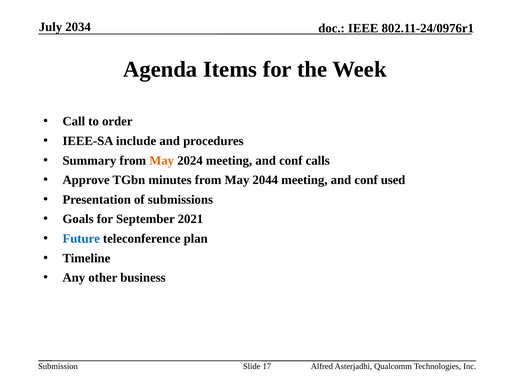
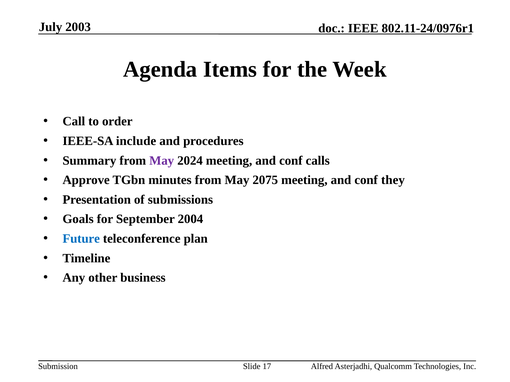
2034: 2034 -> 2003
May at (162, 161) colour: orange -> purple
2044: 2044 -> 2075
used: used -> they
2021: 2021 -> 2004
